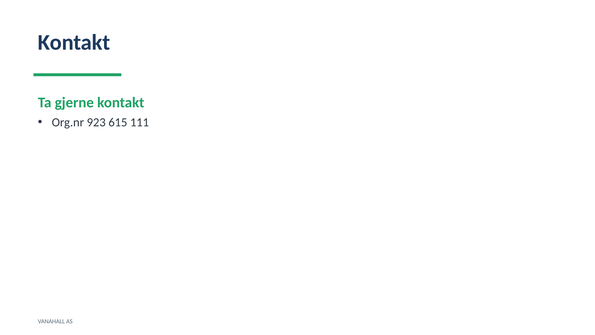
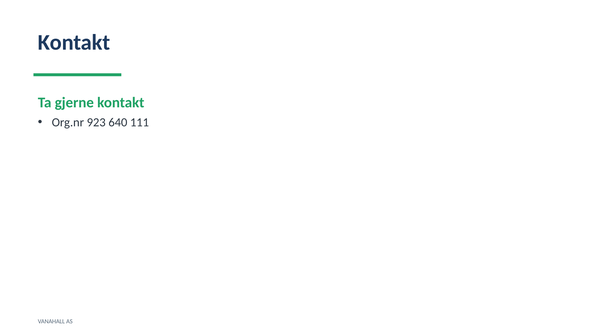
615: 615 -> 640
